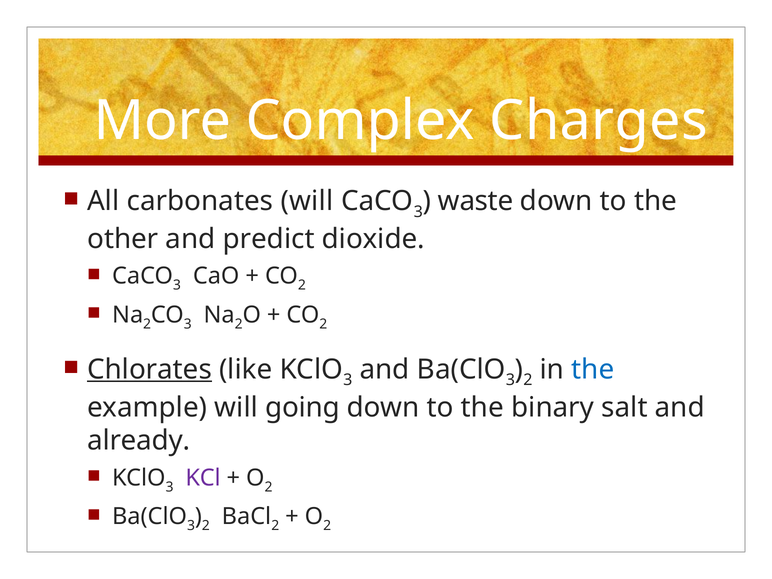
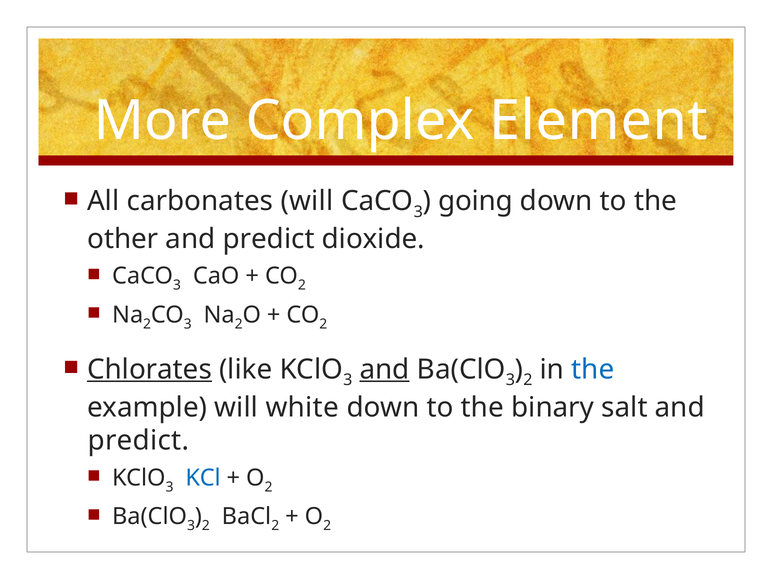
Charges: Charges -> Element
waste: waste -> going
and at (385, 369) underline: none -> present
going: going -> white
already at (139, 441): already -> predict
KCl colour: purple -> blue
